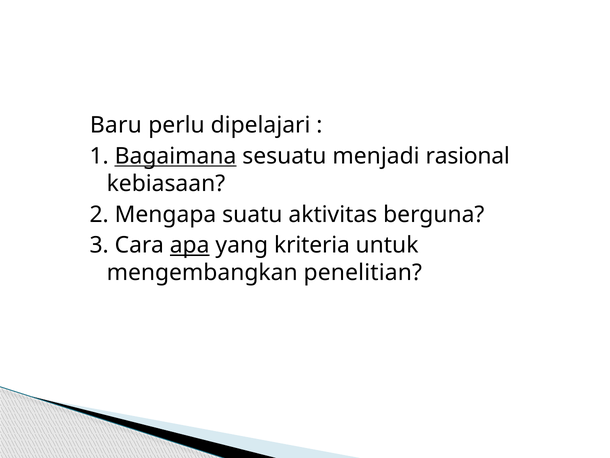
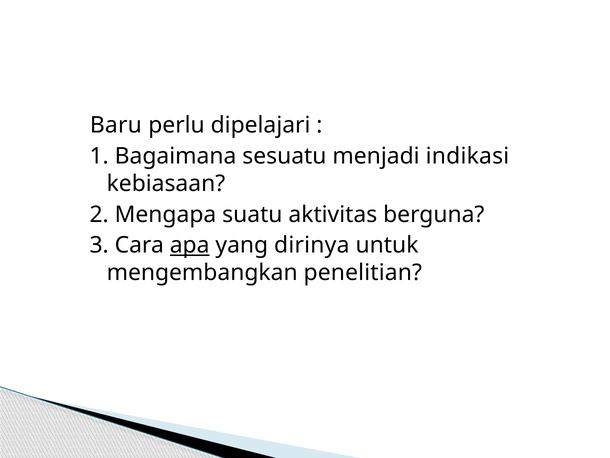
Bagaimana underline: present -> none
rasional: rasional -> indikasi
kriteria: kriteria -> dirinya
